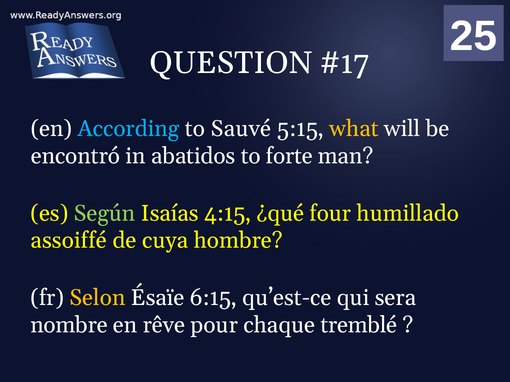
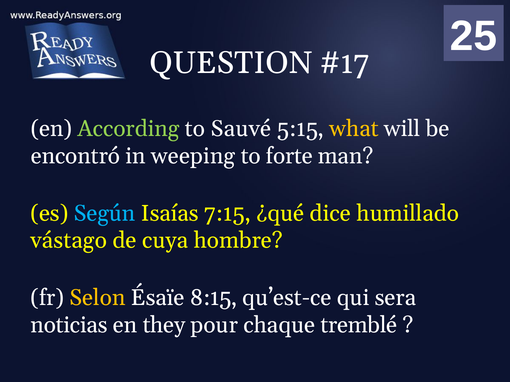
According colour: light blue -> light green
abatidos: abatidos -> weeping
Según colour: light green -> light blue
4:15: 4:15 -> 7:15
four: four -> dice
assoiffé: assoiffé -> vástago
6:15: 6:15 -> 8:15
nombre: nombre -> noticias
rêve: rêve -> they
